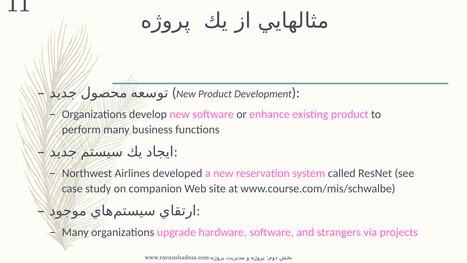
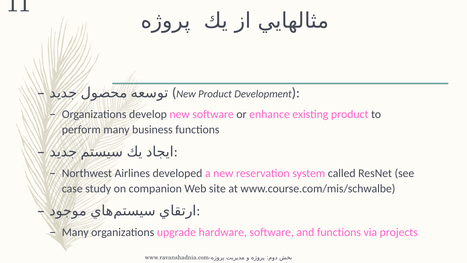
and strangers: strangers -> functions
